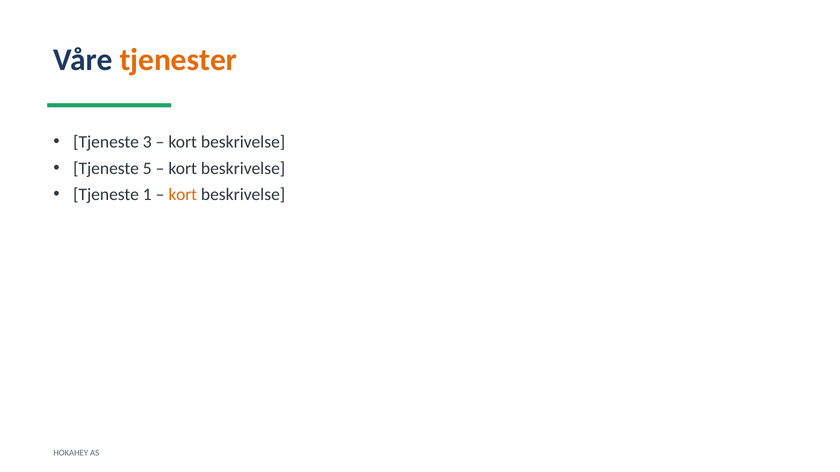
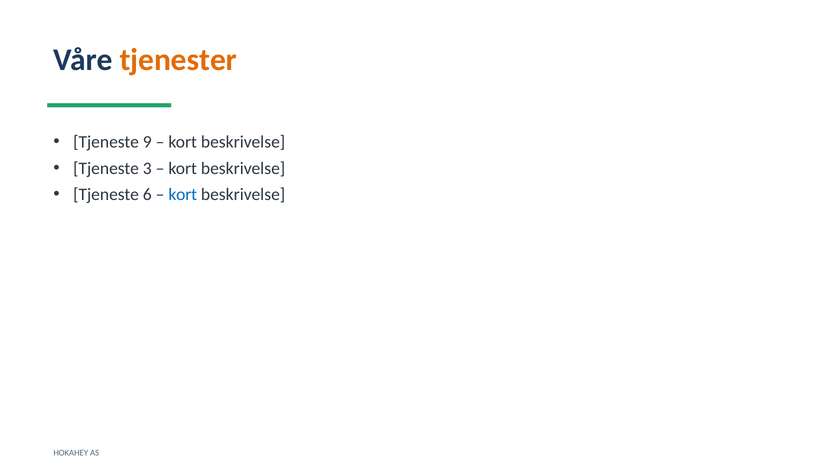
3: 3 -> 9
5: 5 -> 3
1: 1 -> 6
kort at (183, 195) colour: orange -> blue
